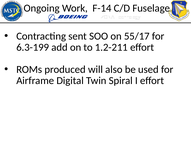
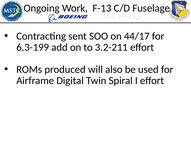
F-14: F-14 -> F-13
55/17: 55/17 -> 44/17
1.2-211: 1.2-211 -> 3.2-211
